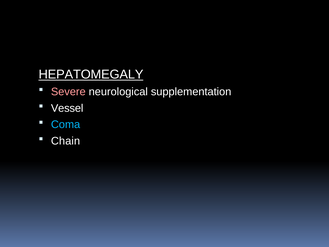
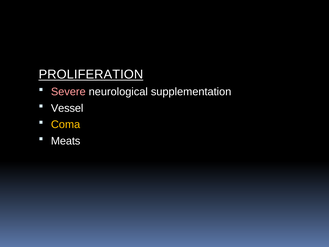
HEPATOMEGALY: HEPATOMEGALY -> PROLIFERATION
Coma colour: light blue -> yellow
Chain: Chain -> Meats
